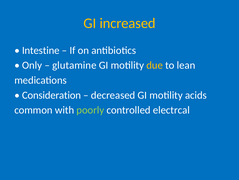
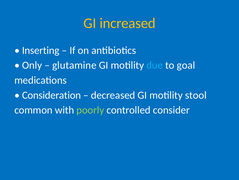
Intestine: Intestine -> Inserting
due colour: yellow -> light blue
lean: lean -> goal
acids: acids -> stool
electrcal: electrcal -> consider
